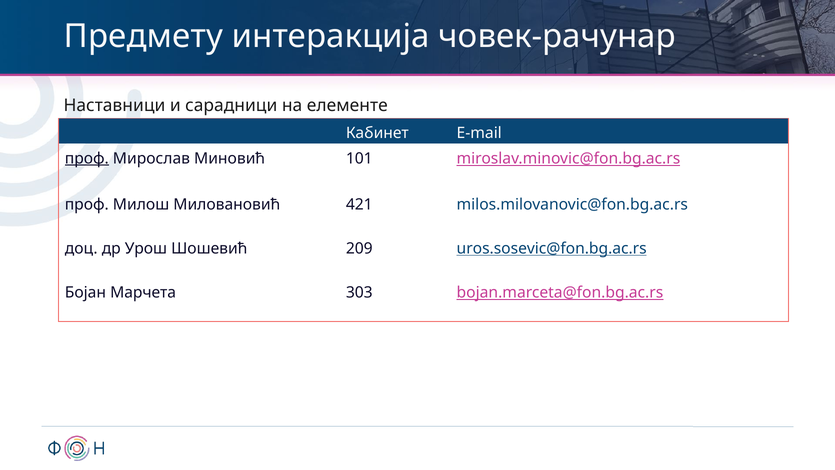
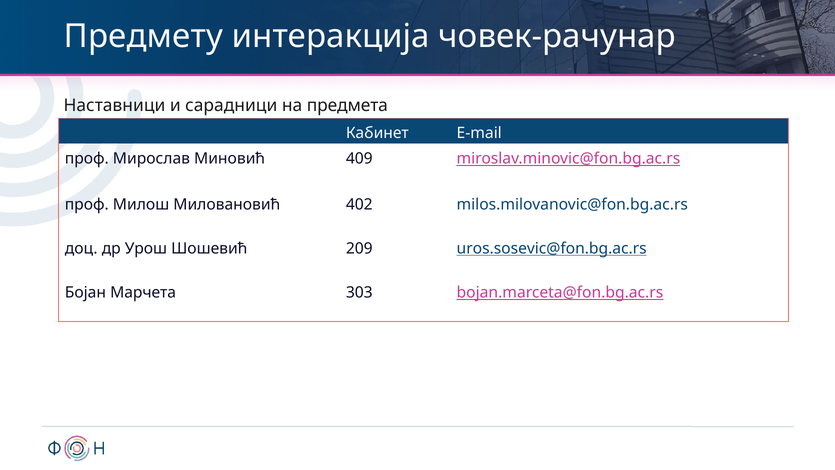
елементе: елементе -> предмета
проф at (87, 158) underline: present -> none
101: 101 -> 409
421: 421 -> 402
